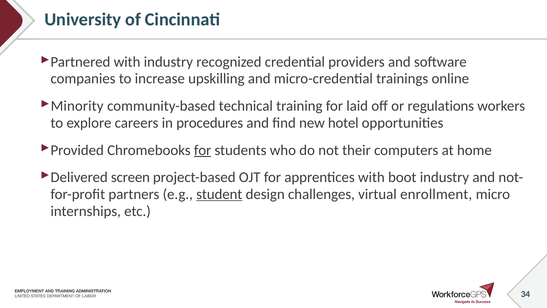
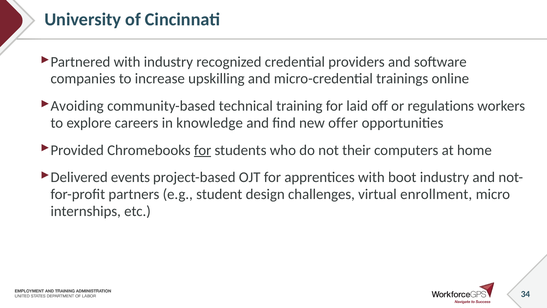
Minority: Minority -> Avoiding
procedures: procedures -> knowledge
hotel: hotel -> offer
screen: screen -> events
student underline: present -> none
